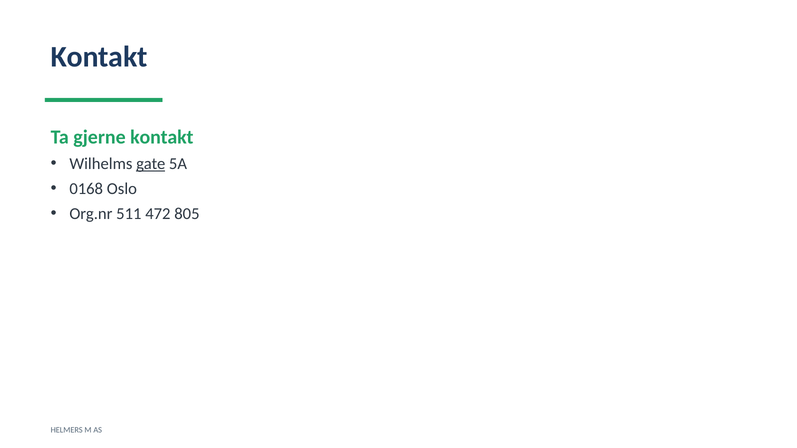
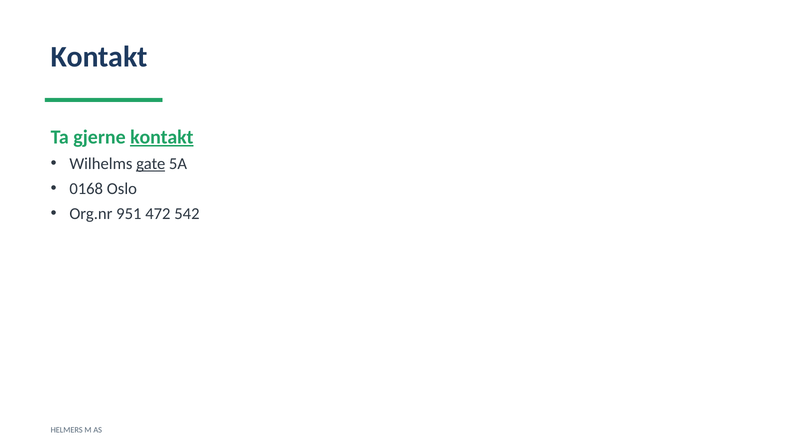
kontakt at (162, 137) underline: none -> present
511: 511 -> 951
805: 805 -> 542
